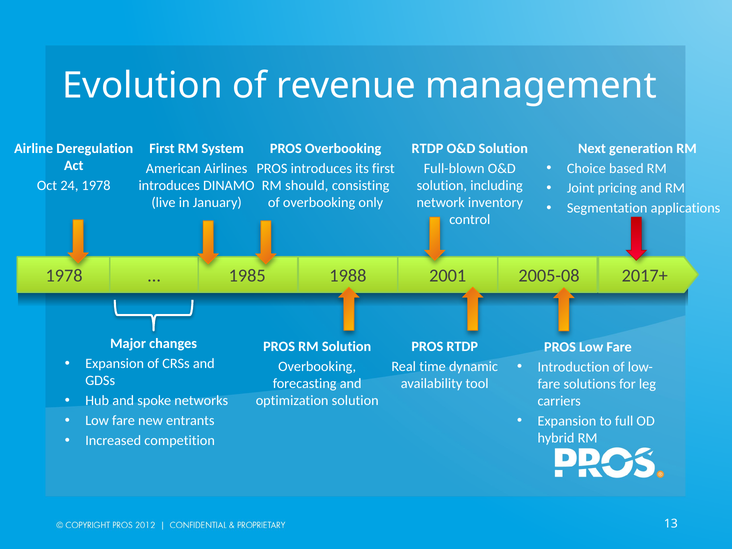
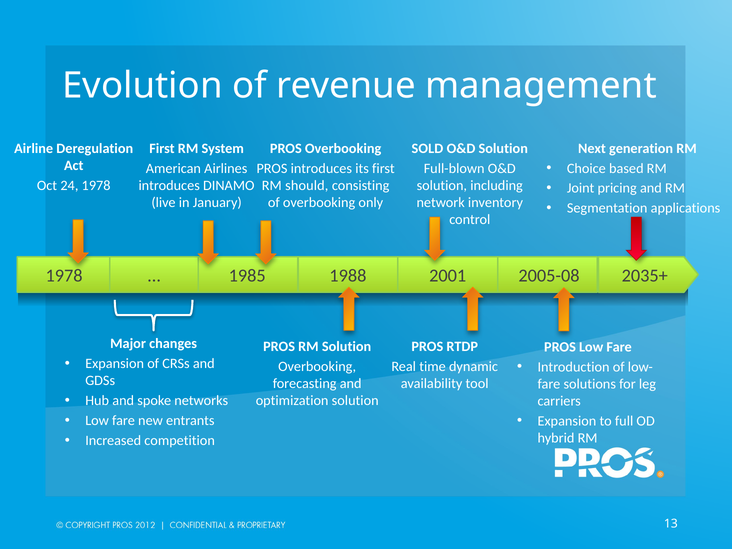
RTDP at (428, 148): RTDP -> SOLD
2017+: 2017+ -> 2035+
